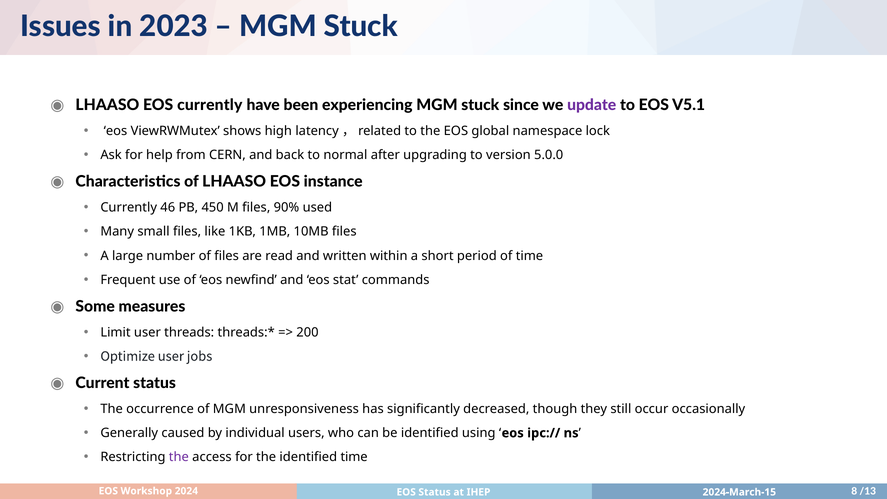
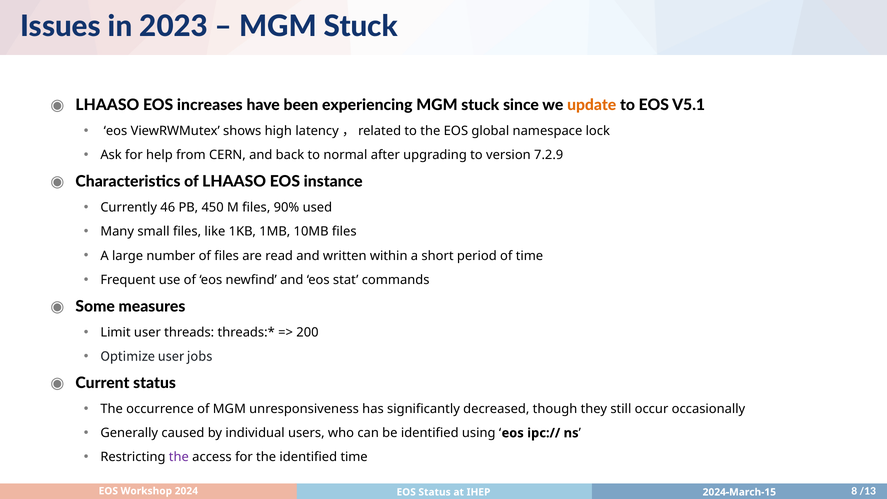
EOS currently: currently -> increases
update colour: purple -> orange
5.0.0: 5.0.0 -> 7.2.9
